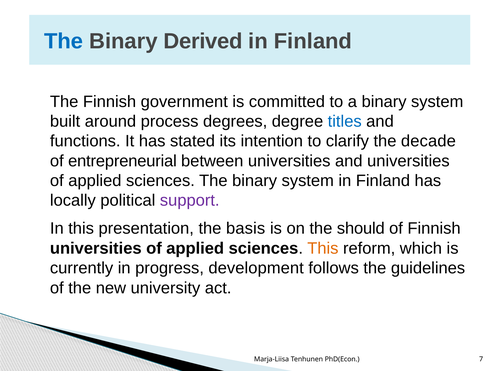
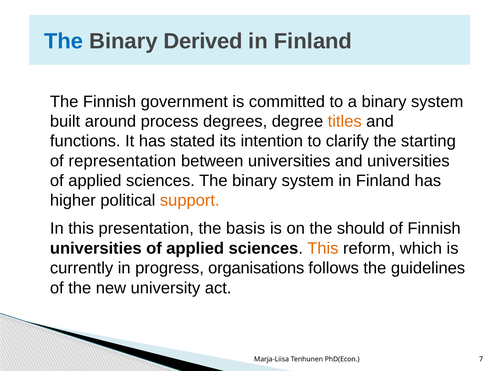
titles colour: blue -> orange
decade: decade -> starting
entrepreneurial: entrepreneurial -> representation
locally: locally -> higher
support colour: purple -> orange
development: development -> organisations
